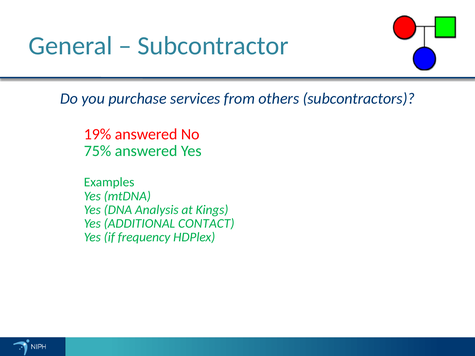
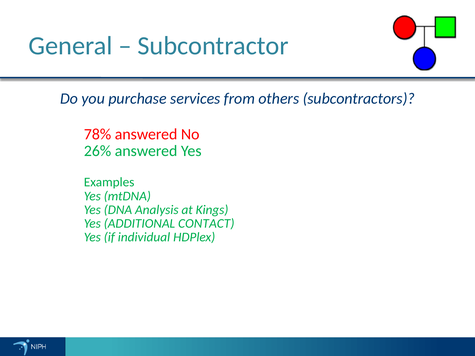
19%: 19% -> 78%
75%: 75% -> 26%
frequency: frequency -> individual
